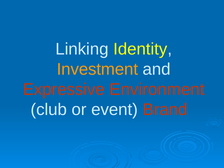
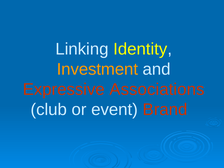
Environment: Environment -> Associations
